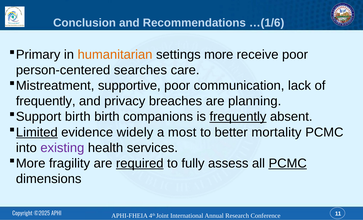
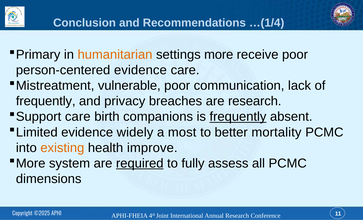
…(1/6: …(1/6 -> …(1/4
person-centered searches: searches -> evidence
supportive: supportive -> vulnerable
are planning: planning -> research
Support birth: birth -> care
Limited underline: present -> none
existing colour: purple -> orange
services: services -> improve
fragility: fragility -> system
PCMC at (288, 164) underline: present -> none
